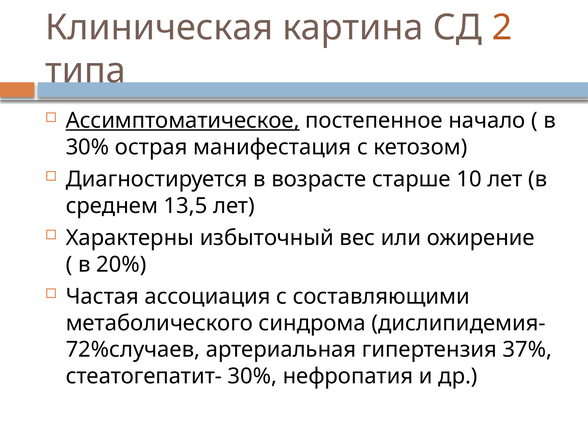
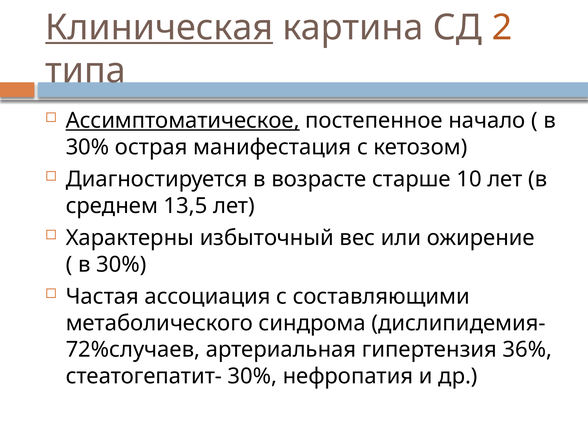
Клиническая underline: none -> present
20% at (121, 264): 20% -> 30%
37%: 37% -> 36%
